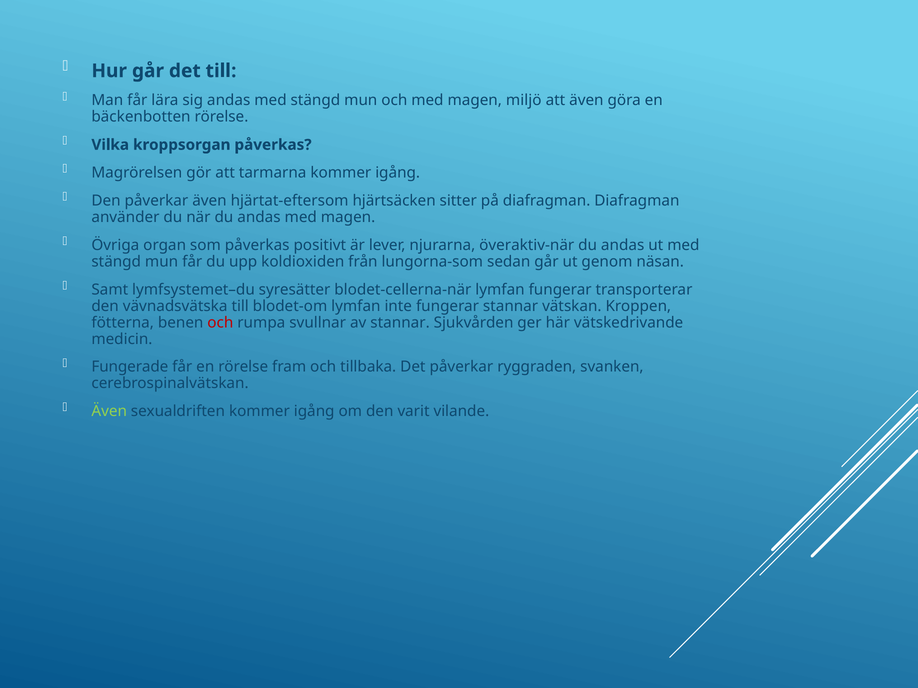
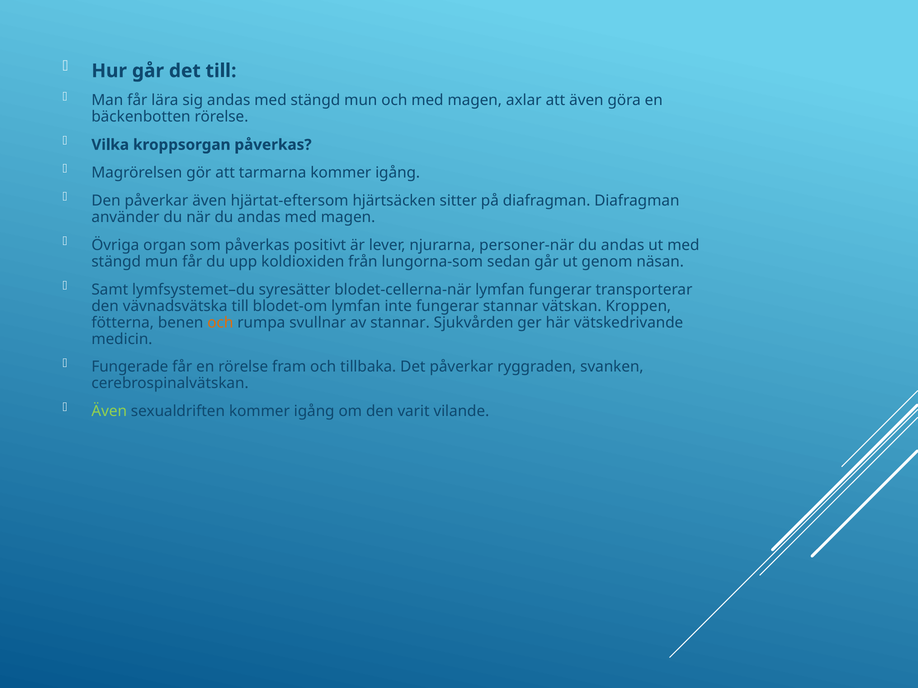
miljö: miljö -> axlar
överaktiv-när: överaktiv-när -> personer-när
och at (220, 323) colour: red -> orange
